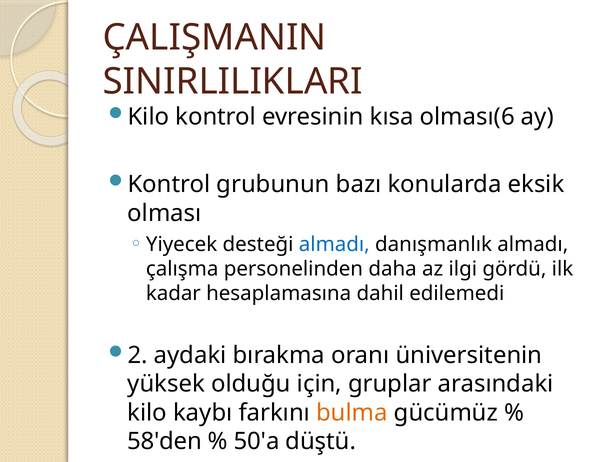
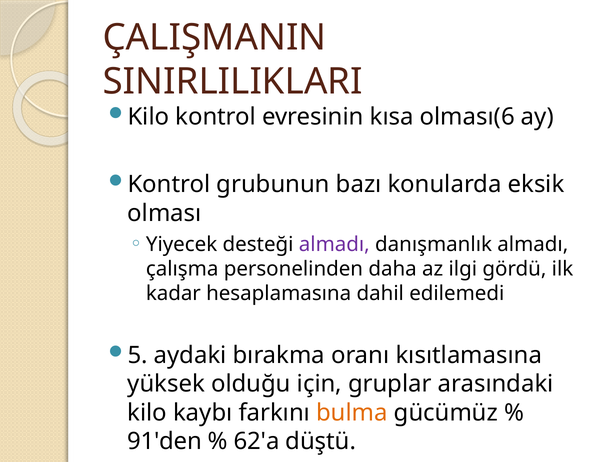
almadı at (334, 244) colour: blue -> purple
2: 2 -> 5
üniversitenin: üniversitenin -> kısıtlamasına
58'den: 58'den -> 91'den
50'a: 50'a -> 62'a
